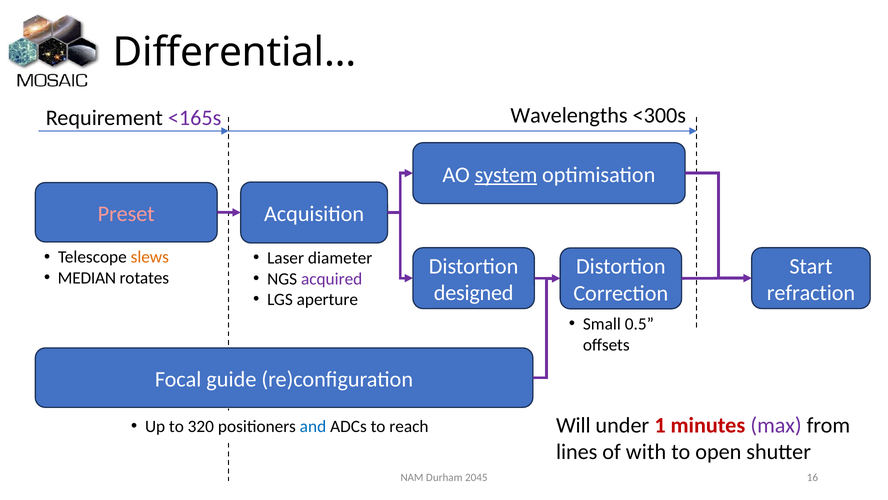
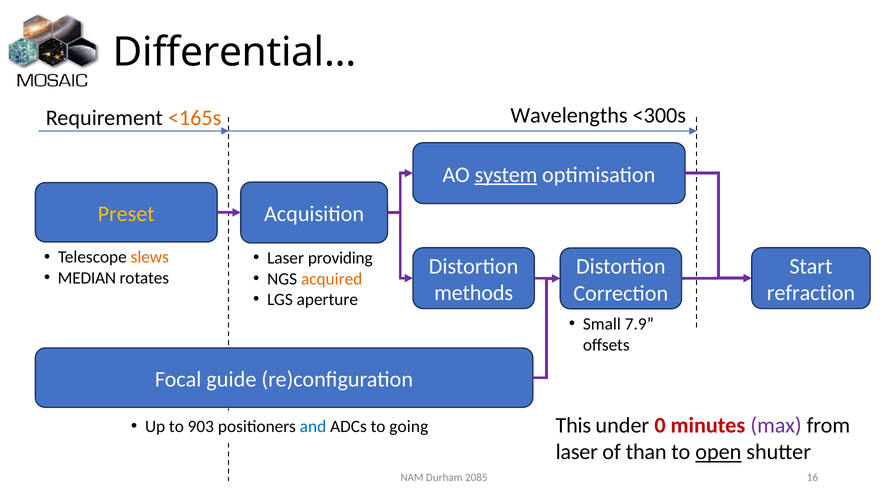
<165s colour: purple -> orange
Preset colour: pink -> yellow
diameter: diameter -> providing
acquired colour: purple -> orange
designed: designed -> methods
0.5: 0.5 -> 7.9
Will: Will -> This
1: 1 -> 0
320: 320 -> 903
reach: reach -> going
lines at (577, 452): lines -> laser
with: with -> than
open underline: none -> present
2045: 2045 -> 2085
